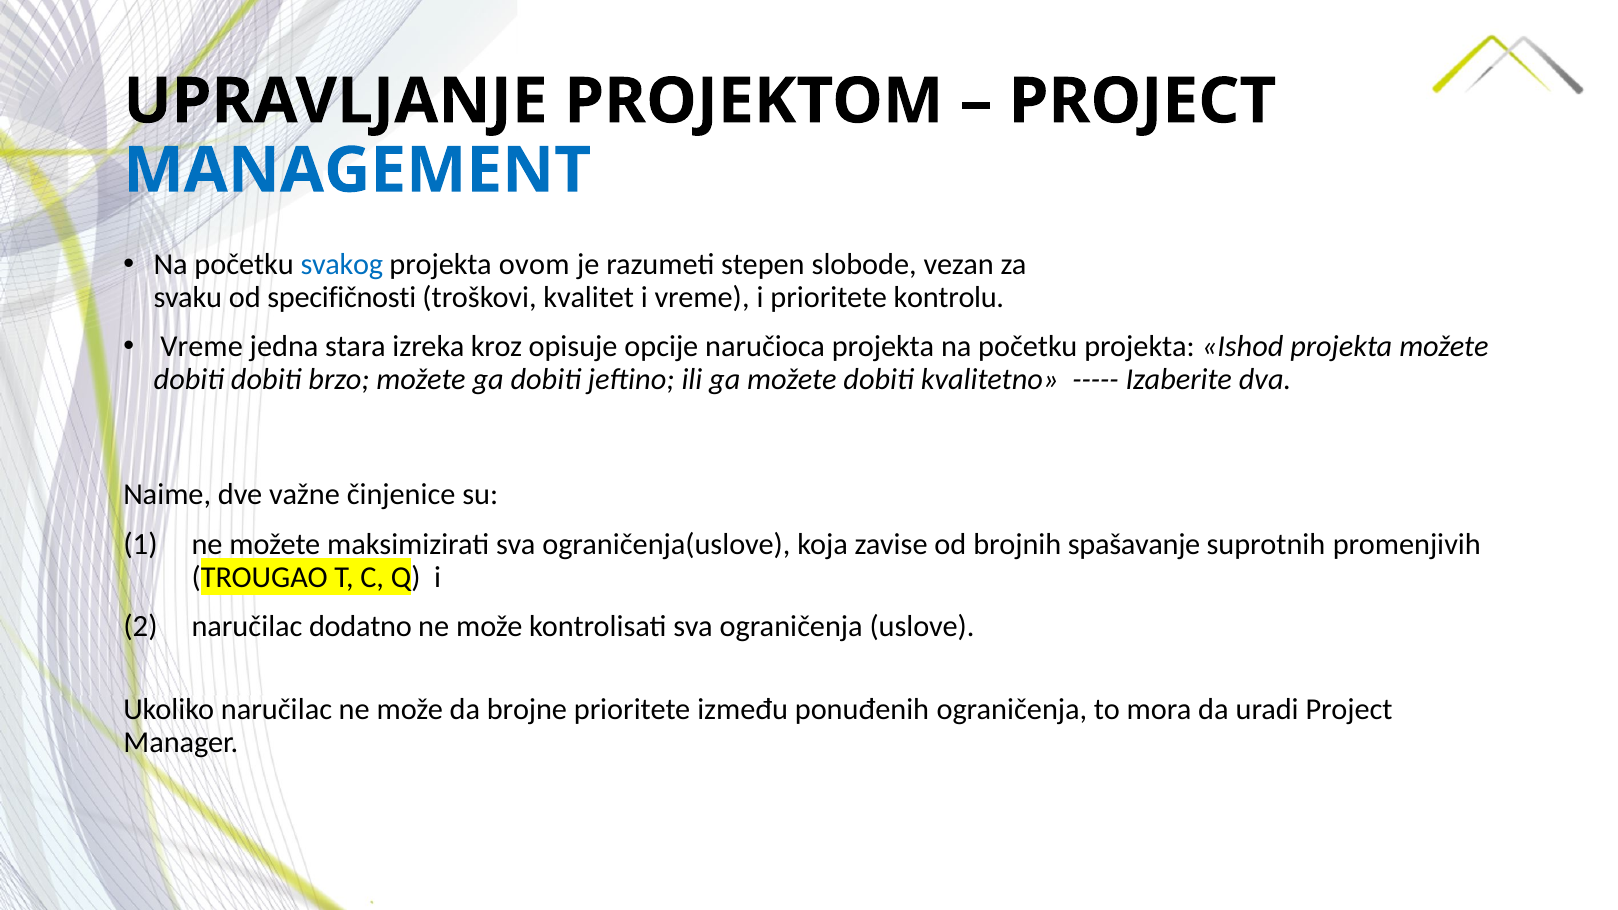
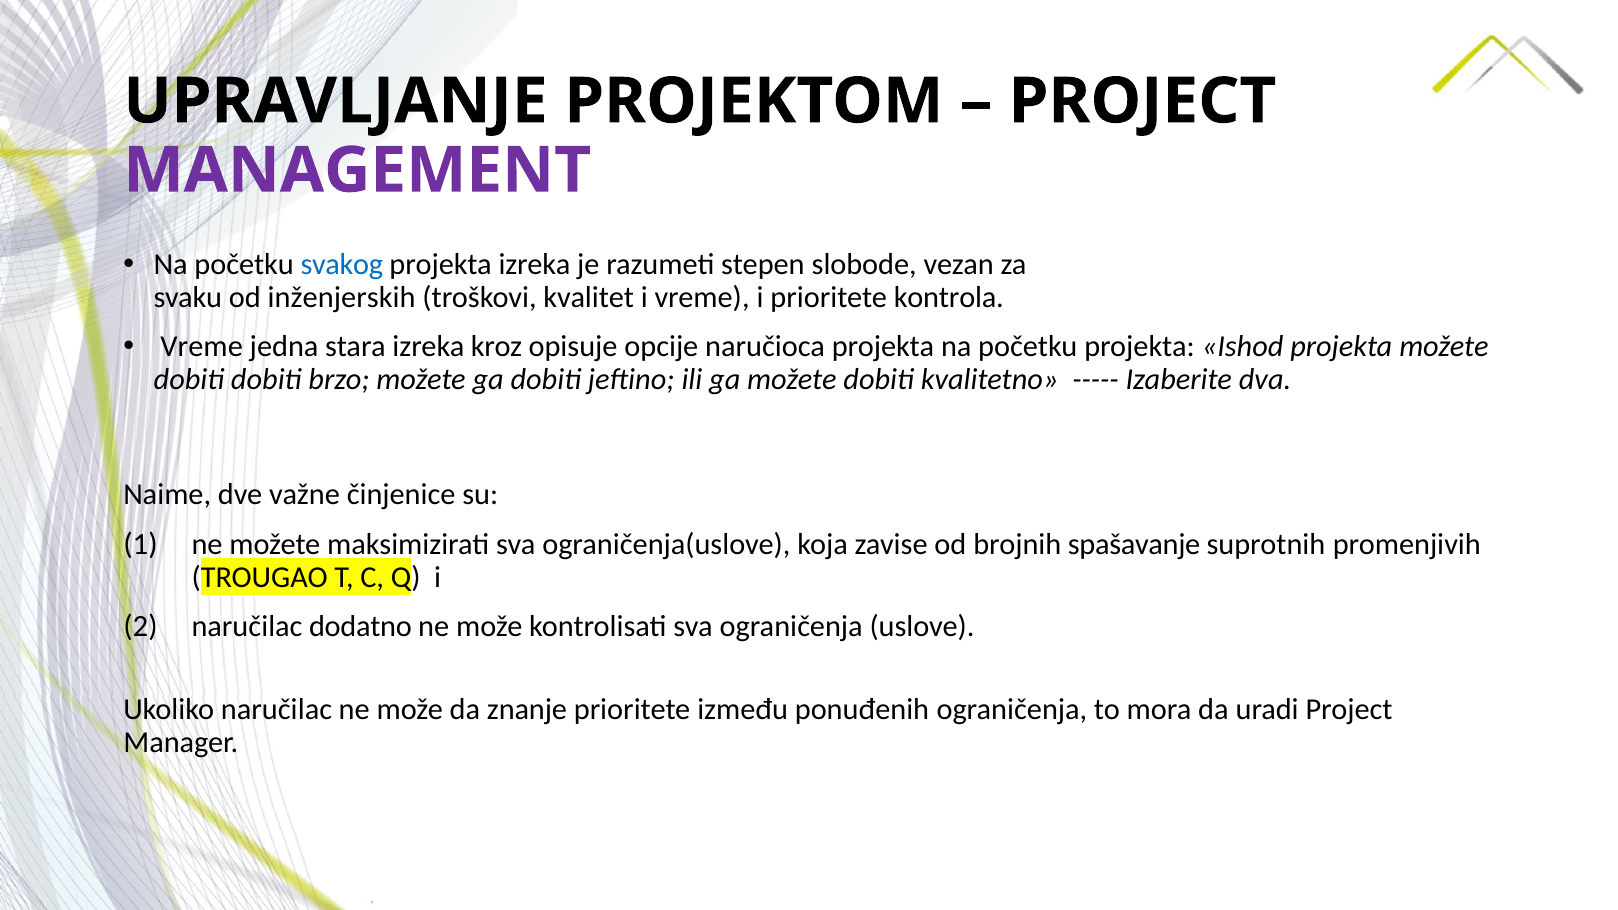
MANAGEMENT colour: blue -> purple
projekta ovom: ovom -> izreka
specifičnosti: specifičnosti -> inženjerskih
kontrolu: kontrolu -> kontrola
brojne: brojne -> znanje
